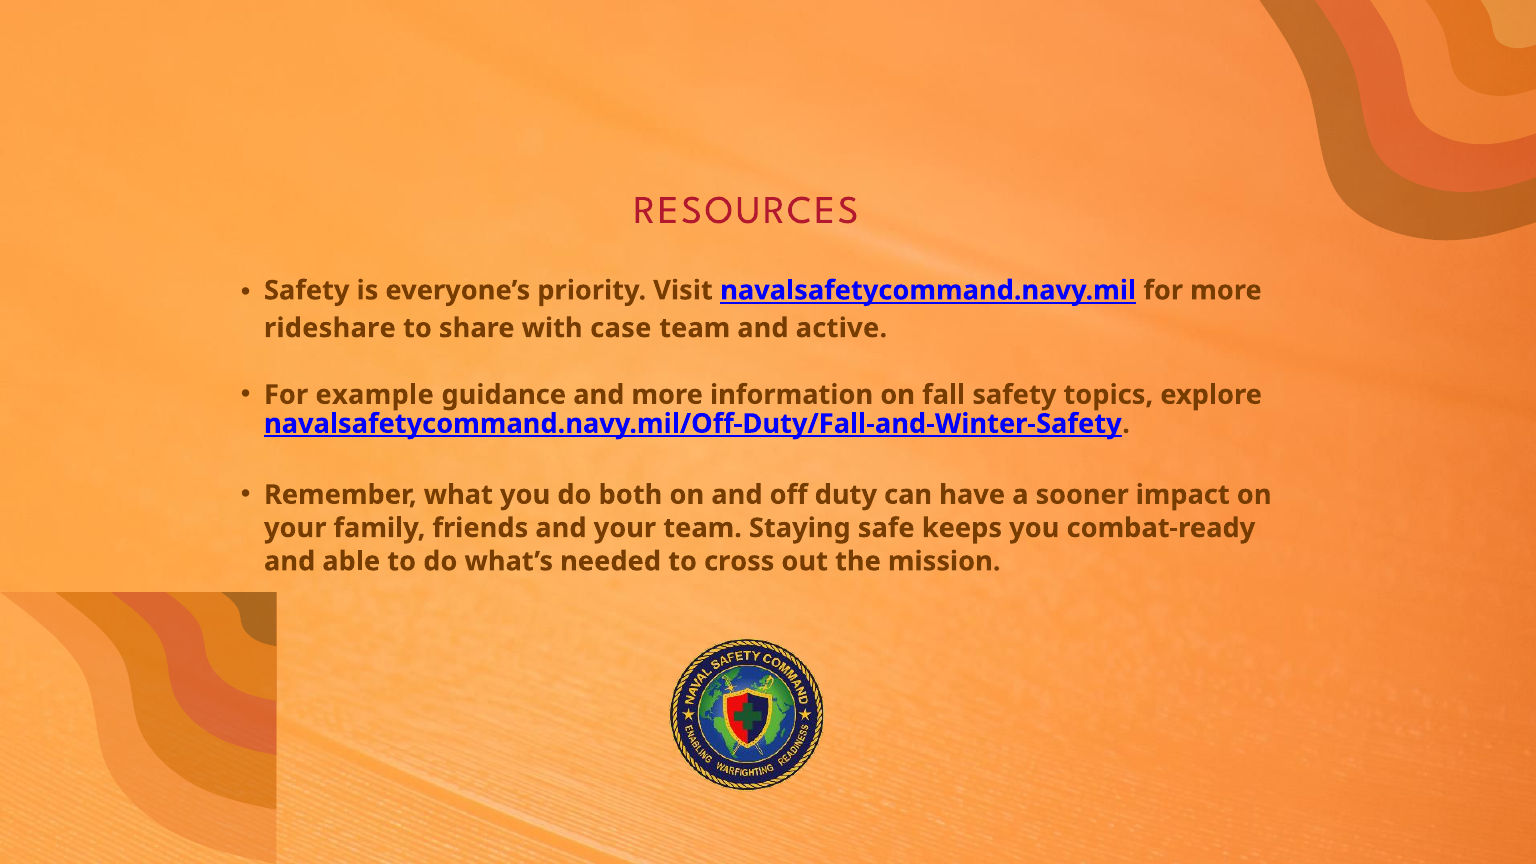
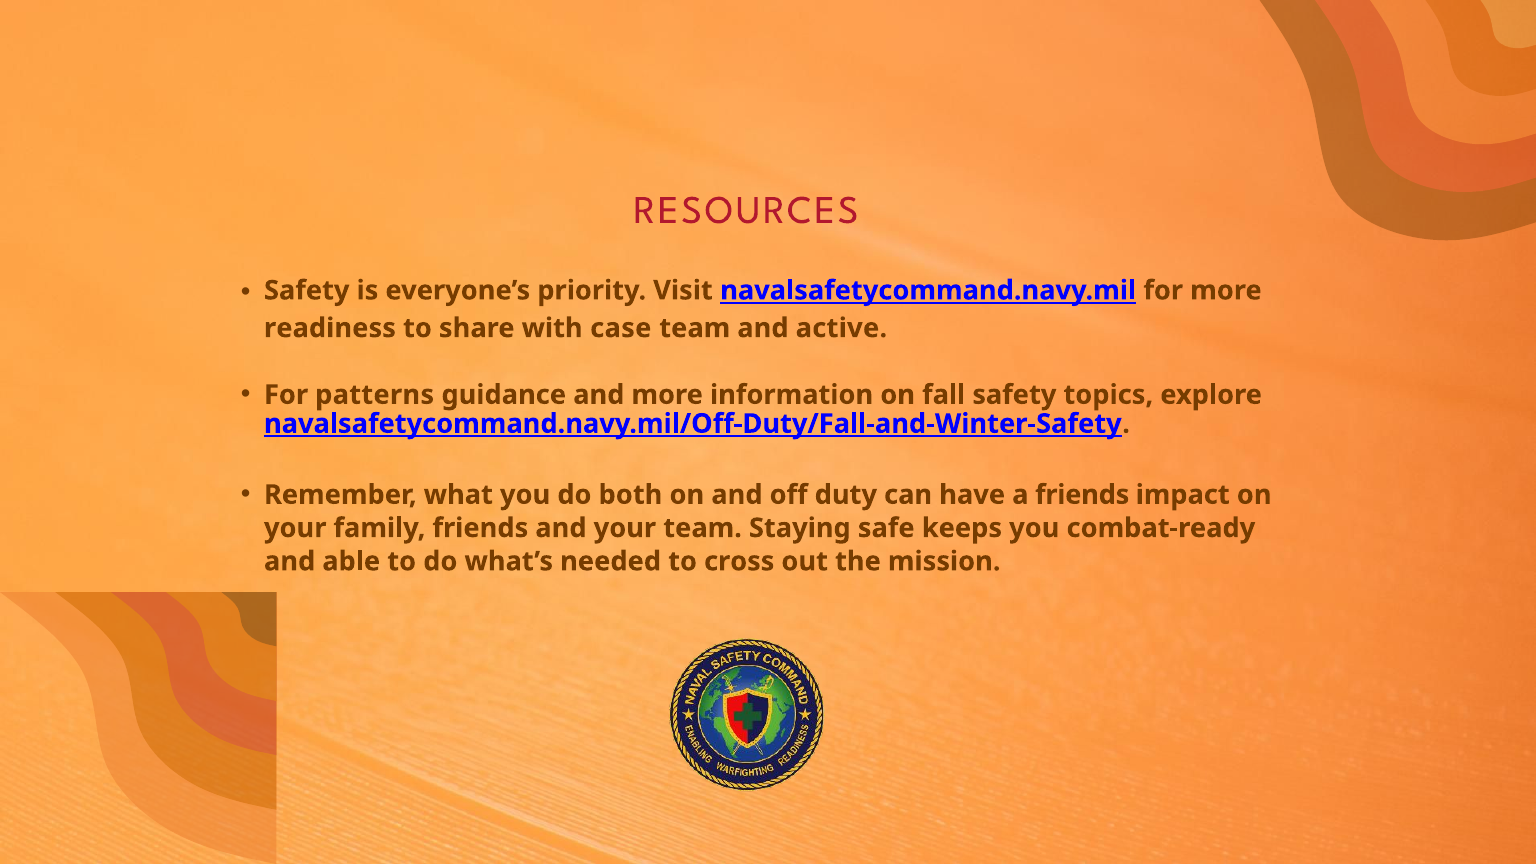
rideshare: rideshare -> readiness
example: example -> patterns
a sooner: sooner -> friends
